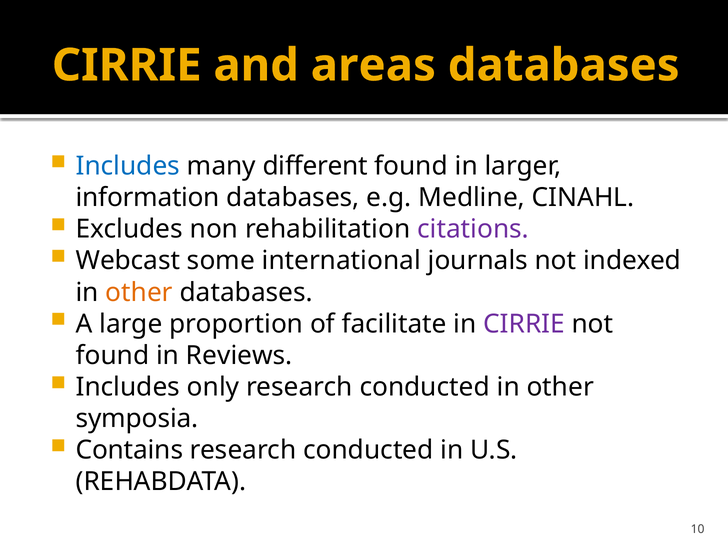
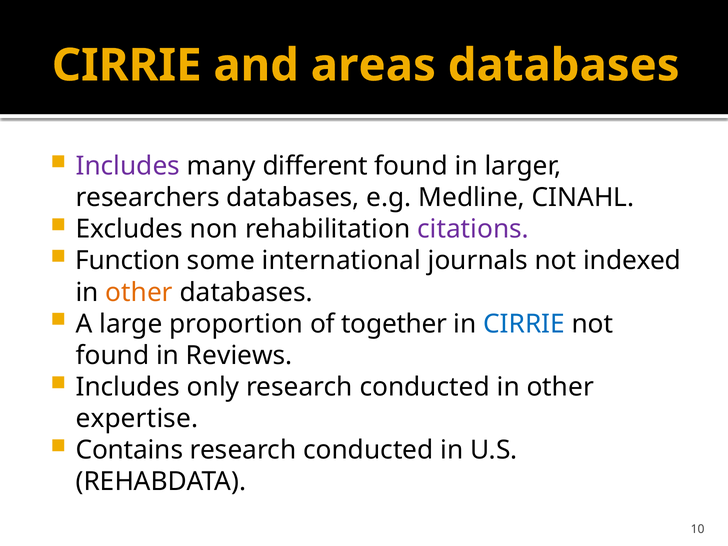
Includes at (128, 166) colour: blue -> purple
information: information -> researchers
Webcast: Webcast -> Function
facilitate: facilitate -> together
CIRRIE at (524, 324) colour: purple -> blue
symposia: symposia -> expertise
